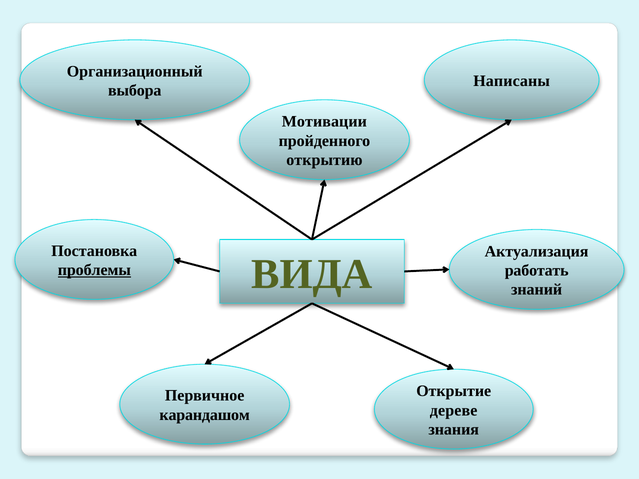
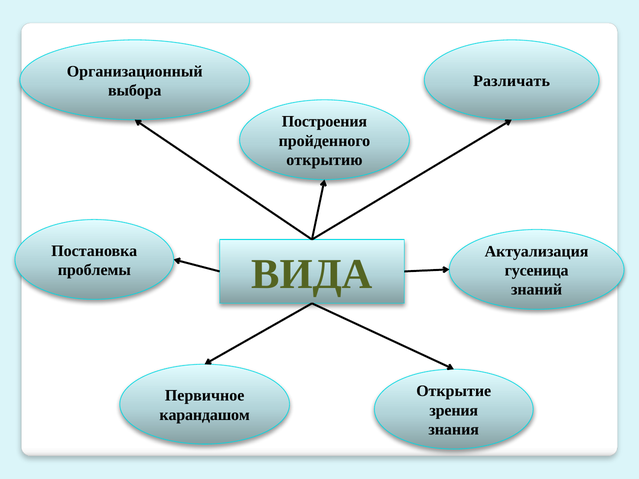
Написаны: Написаны -> Различать
Мотивации: Мотивации -> Построения
проблемы underline: present -> none
работать: работать -> гусеница
дереве: дереве -> зрения
